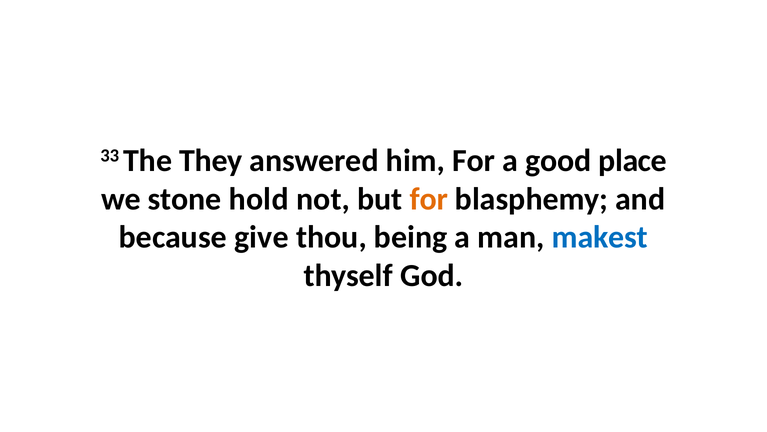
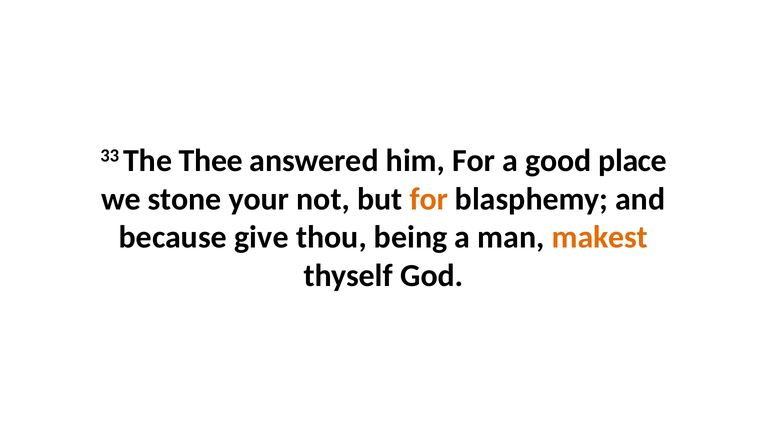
They: They -> Thee
hold: hold -> your
makest colour: blue -> orange
